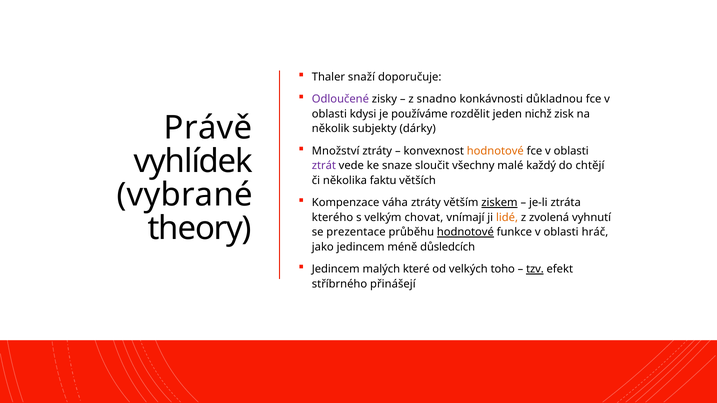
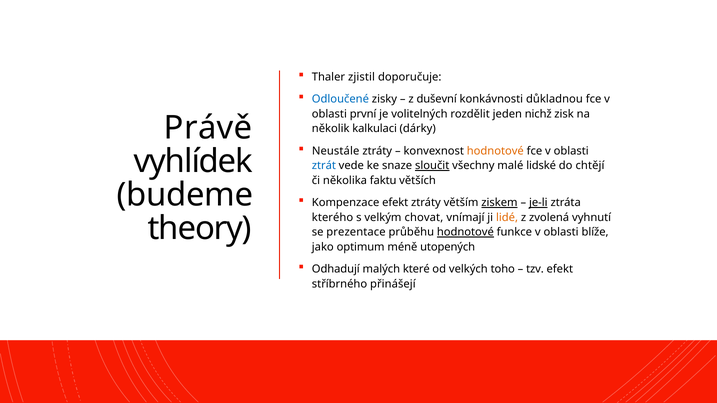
snaží: snaží -> zjistil
Odloučené colour: purple -> blue
snadno: snadno -> duševní
kdysi: kdysi -> první
používáme: používáme -> volitelných
subjekty: subjekty -> kalkulaci
Množství: Množství -> Neustále
ztrát colour: purple -> blue
sloučit underline: none -> present
každý: každý -> lidské
vybrané: vybrané -> budeme
Kompenzace váha: váha -> efekt
je-li underline: none -> present
hráč: hráč -> blíže
jako jedincem: jedincem -> optimum
důsledcích: důsledcích -> utopených
Jedincem at (336, 269): Jedincem -> Odhadují
tzv underline: present -> none
